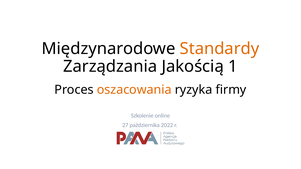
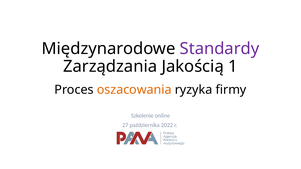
Standardy colour: orange -> purple
